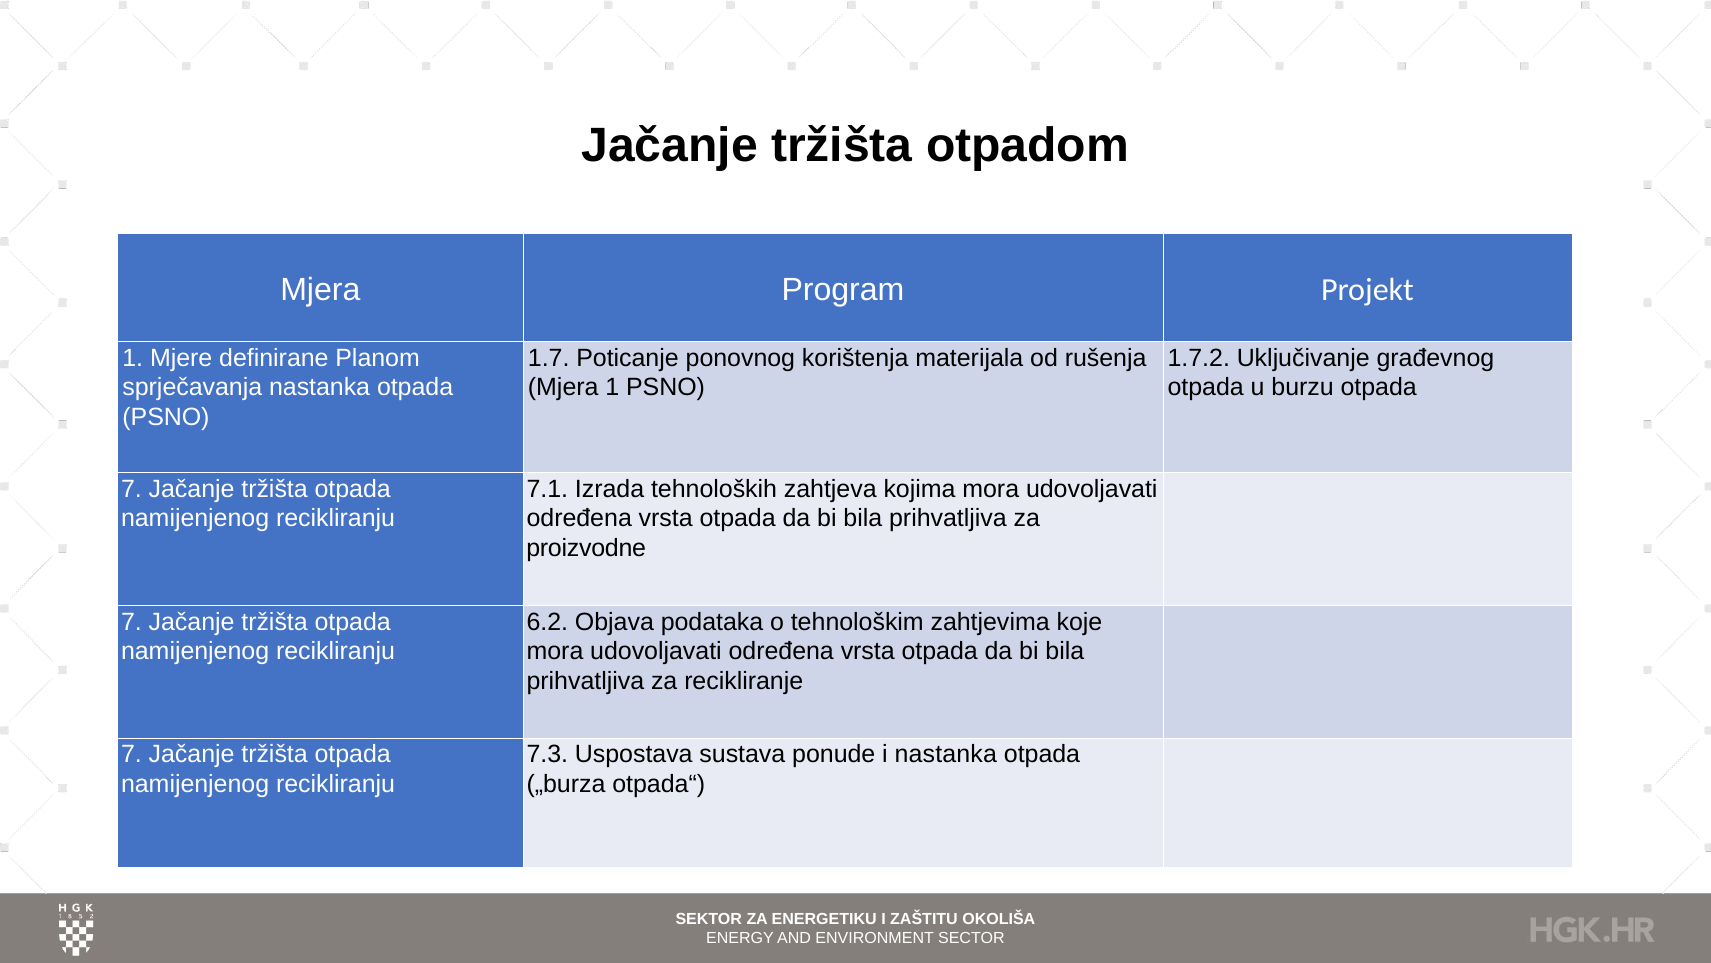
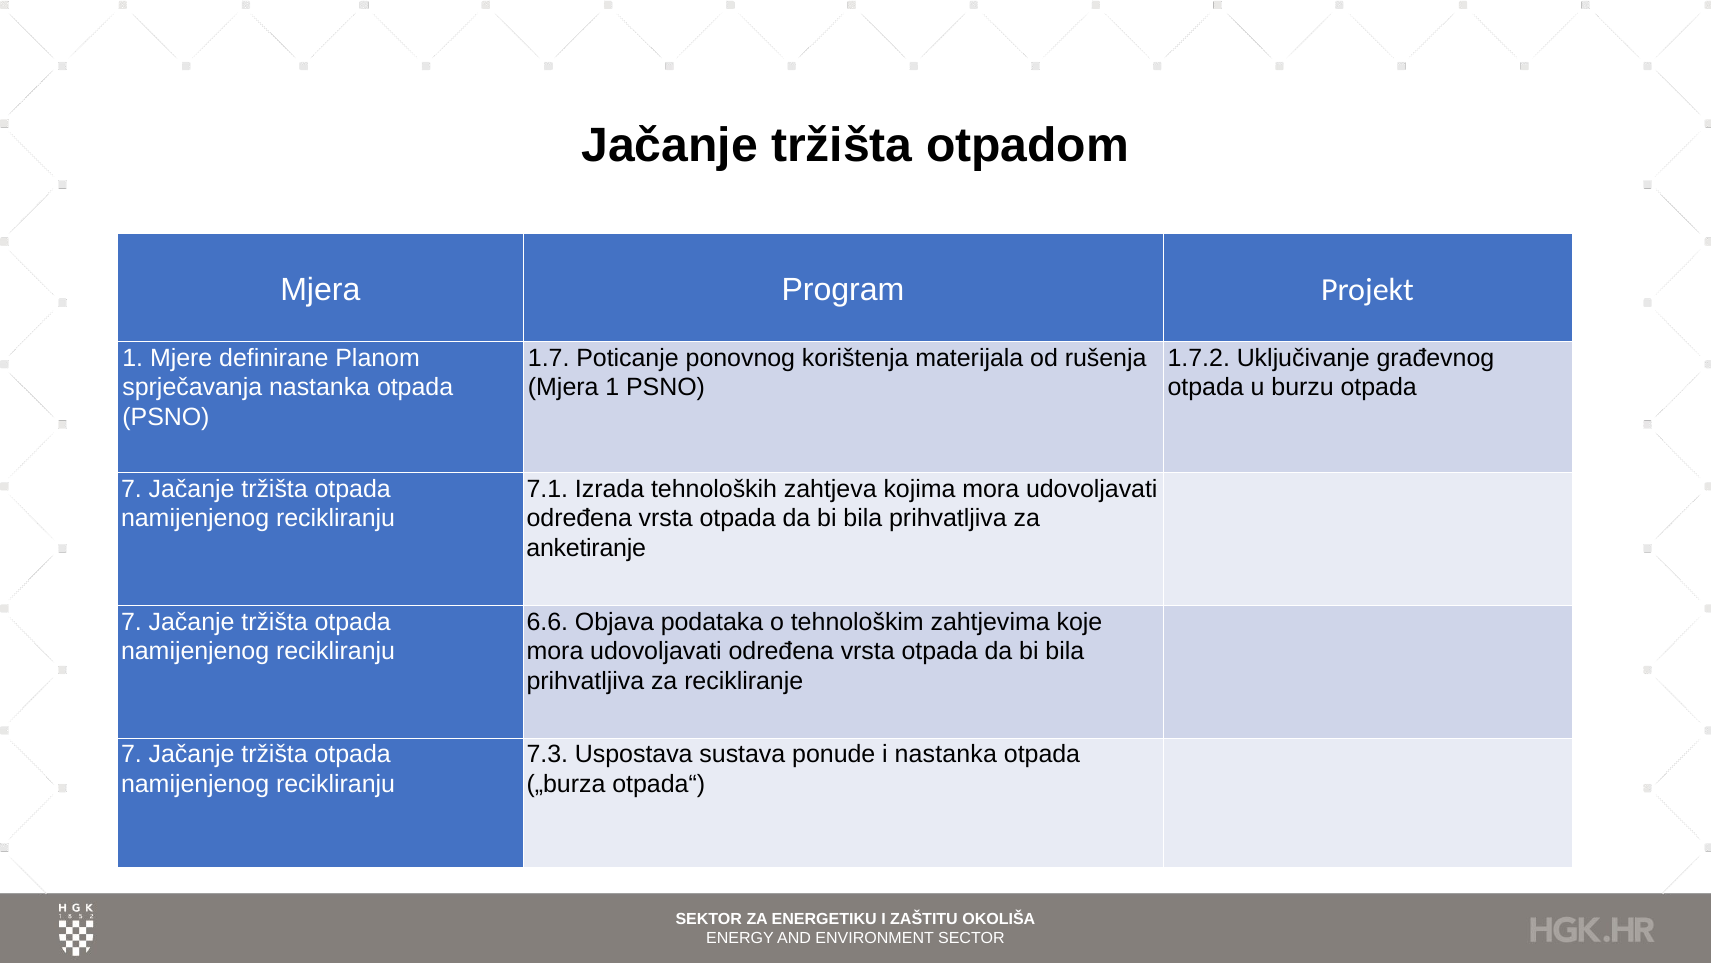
proizvodne: proizvodne -> anketiranje
6.2: 6.2 -> 6.6
